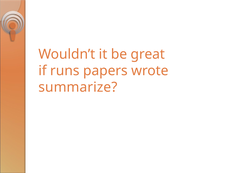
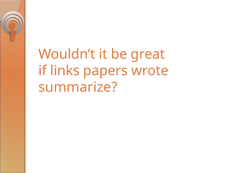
runs: runs -> links
